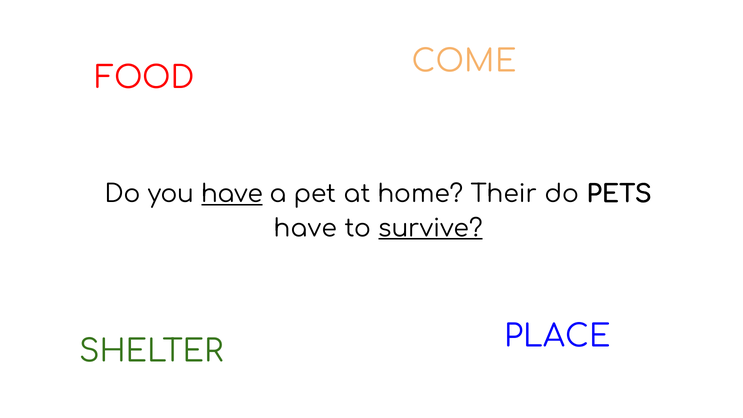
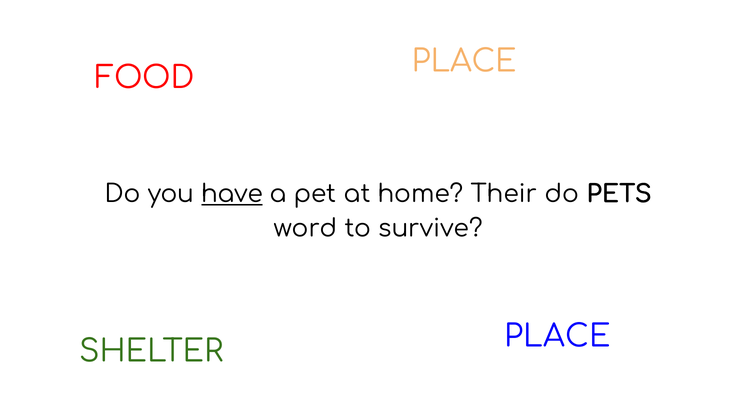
COME at (464, 62): COME -> PLACE
have at (305, 228): have -> word
survive underline: present -> none
